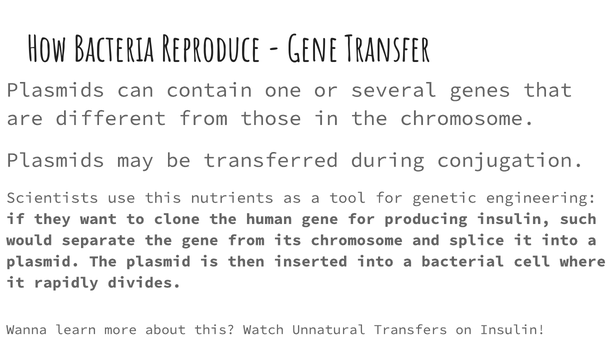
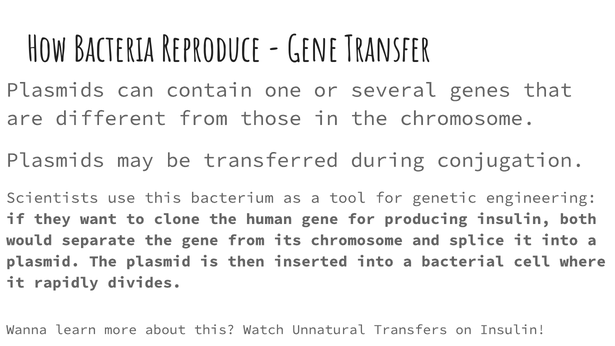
nutrients: nutrients -> bacterium
such: such -> both
